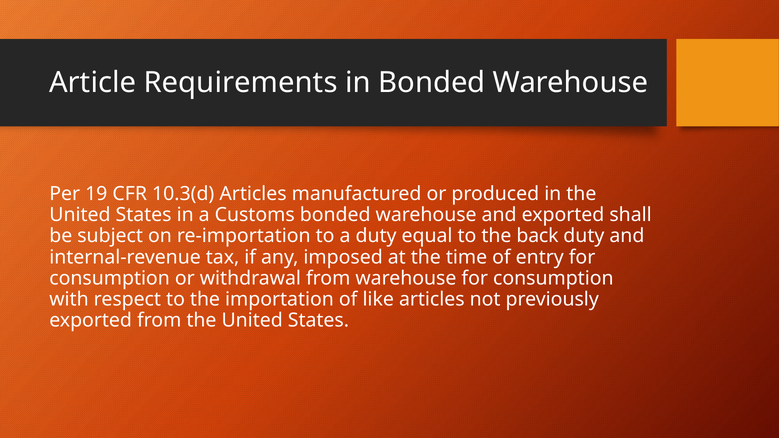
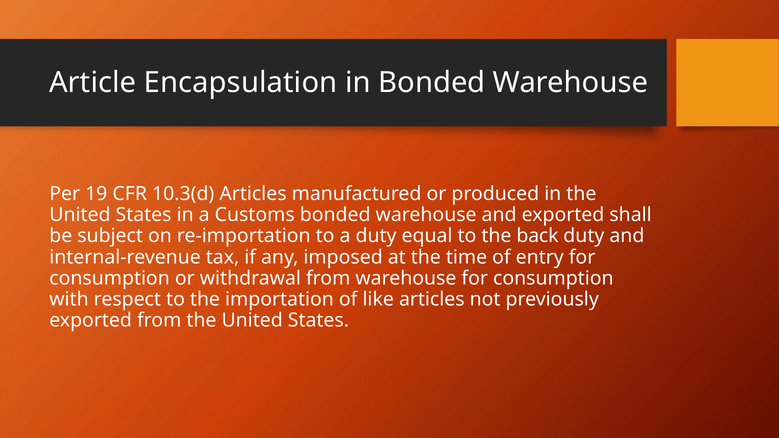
Requirements: Requirements -> Encapsulation
